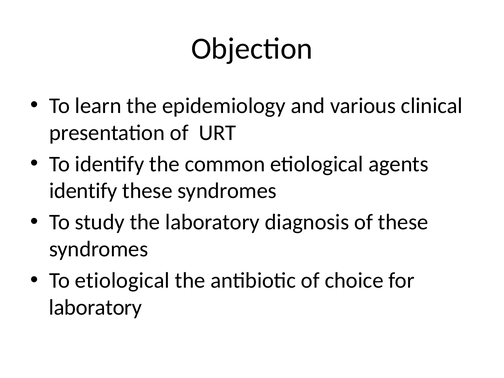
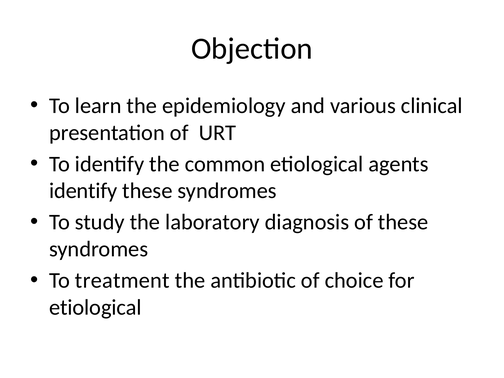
To etiological: etiological -> treatment
laboratory at (95, 307): laboratory -> etiological
